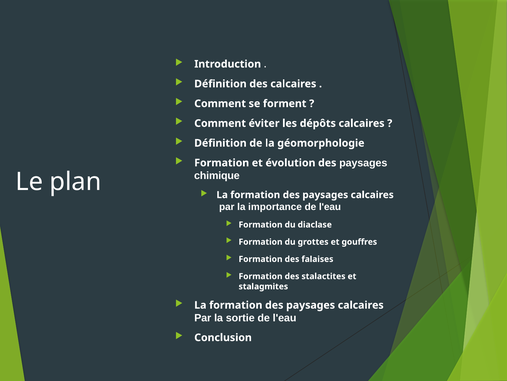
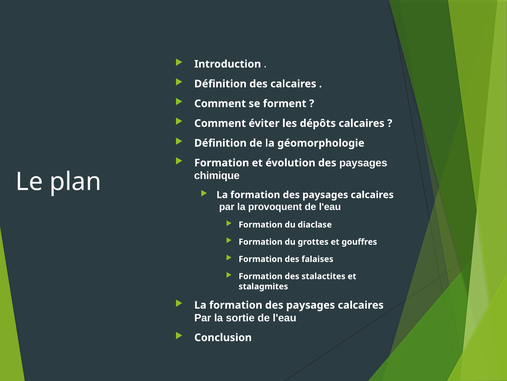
importance: importance -> provoquent
